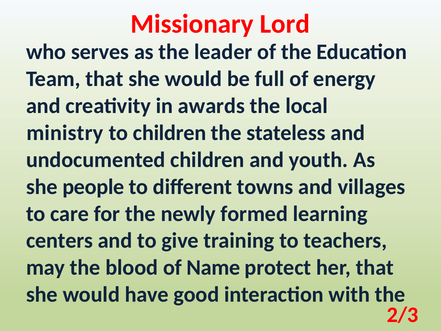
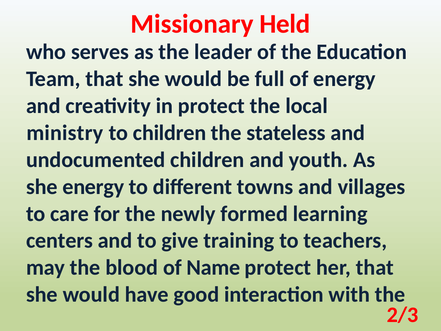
Lord: Lord -> Held
in awards: awards -> protect
she people: people -> energy
